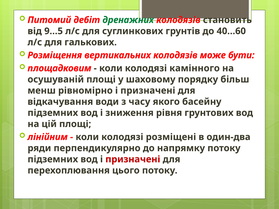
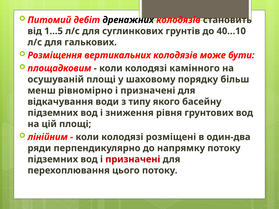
дренажних colour: green -> black
9…5: 9…5 -> 1…5
40…60: 40…60 -> 40…10
часу: часу -> типу
